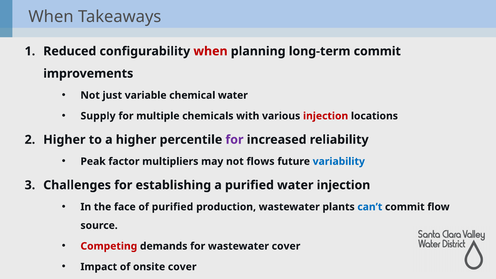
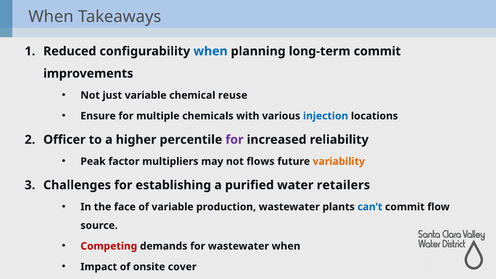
when at (211, 51) colour: red -> blue
chemical water: water -> reuse
Supply: Supply -> Ensure
injection at (326, 116) colour: red -> blue
Higher at (64, 140): Higher -> Officer
variability colour: blue -> orange
water injection: injection -> retailers
of purified: purified -> variable
wastewater cover: cover -> when
